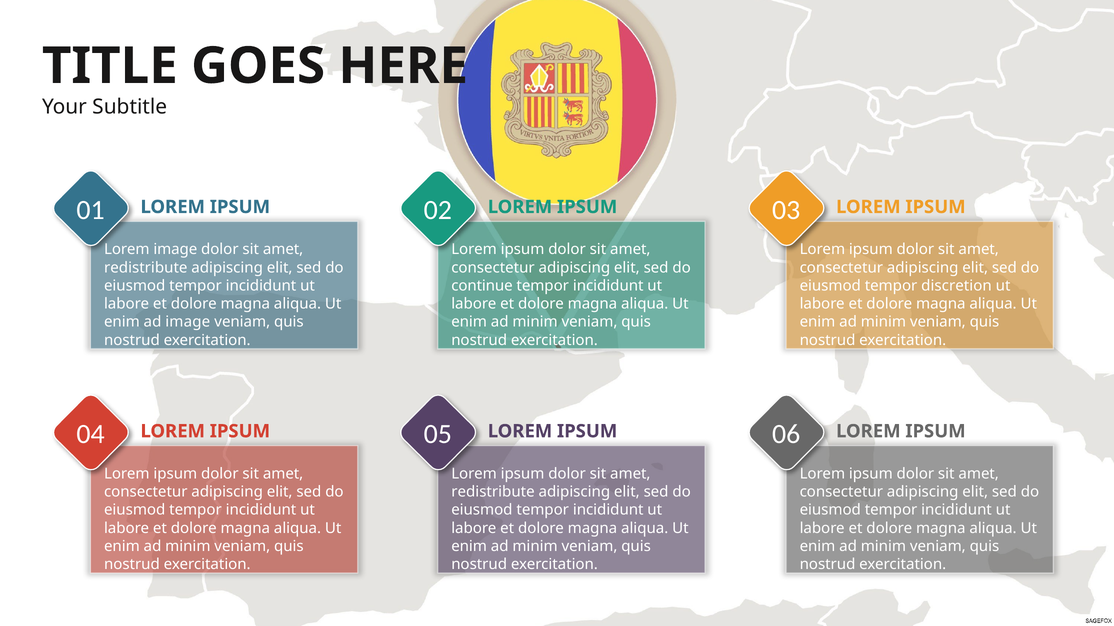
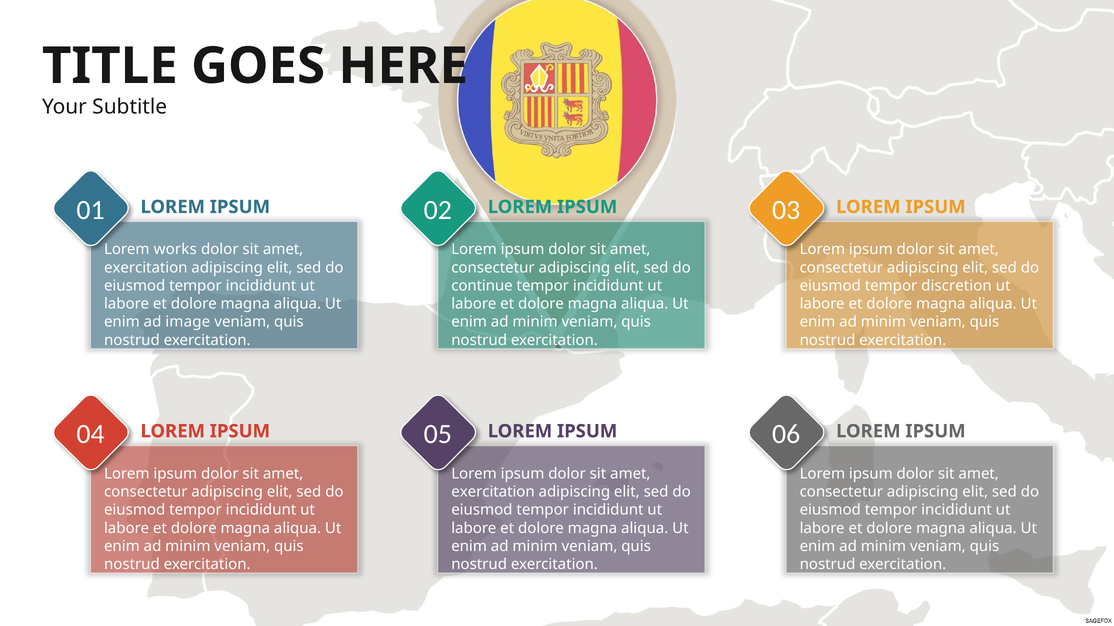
image at (175, 250): image -> works
redistribute at (146, 268): redistribute -> exercitation
redistribute at (493, 492): redistribute -> exercitation
